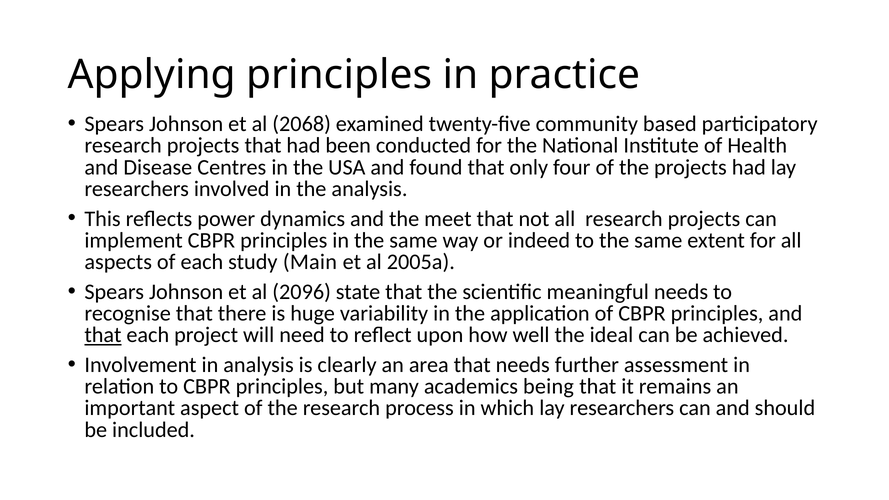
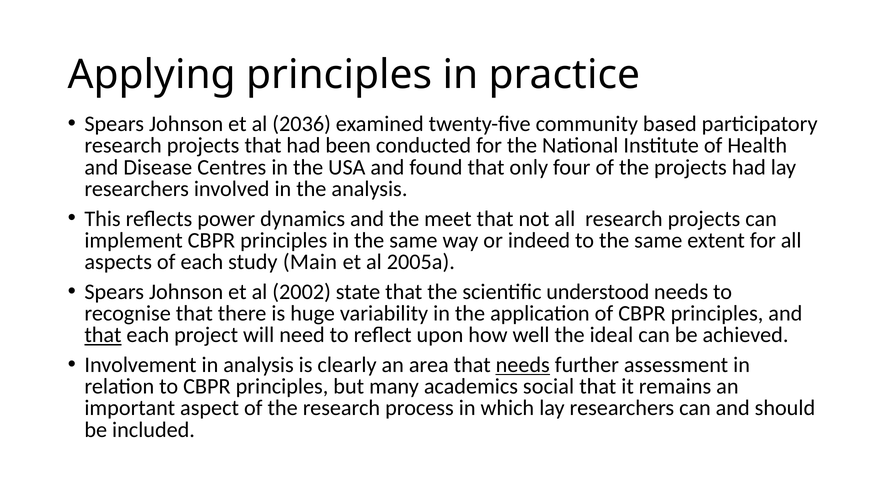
2068: 2068 -> 2036
2096: 2096 -> 2002
meaningful: meaningful -> understood
needs at (523, 365) underline: none -> present
being: being -> social
